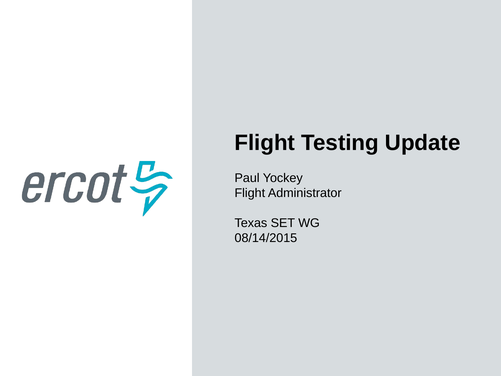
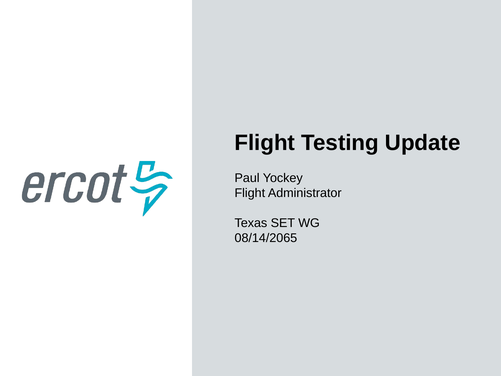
08/14/2015: 08/14/2015 -> 08/14/2065
